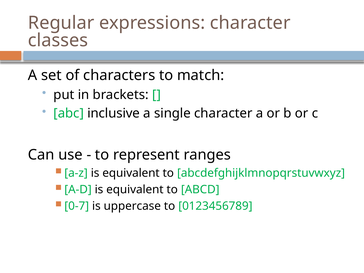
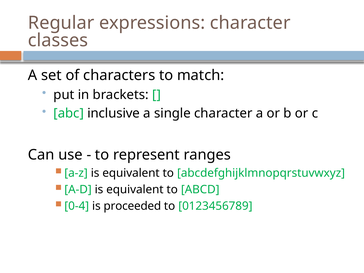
0-7: 0-7 -> 0-4
uppercase: uppercase -> proceeded
